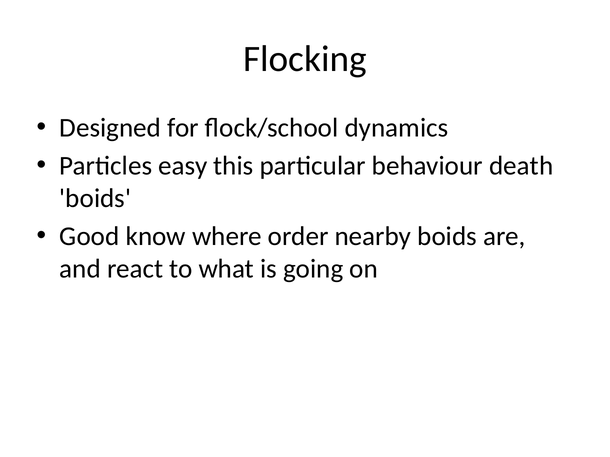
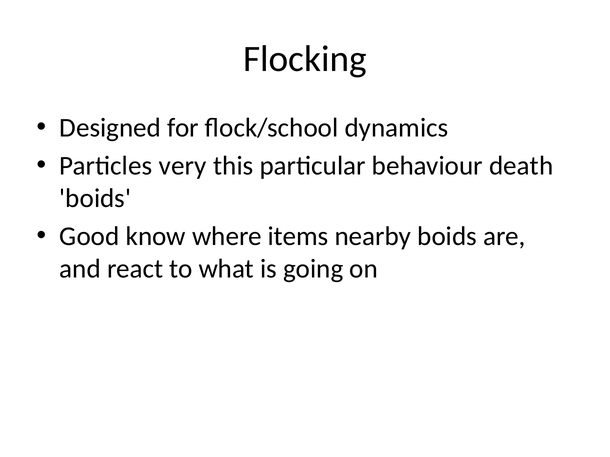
easy: easy -> very
order: order -> items
